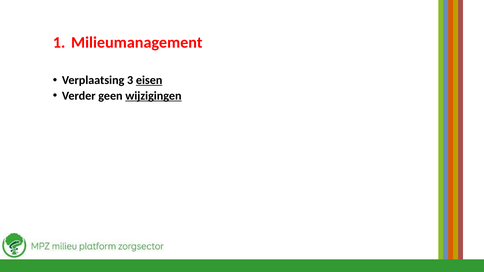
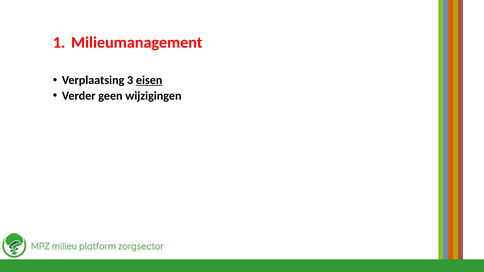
wijzigingen underline: present -> none
